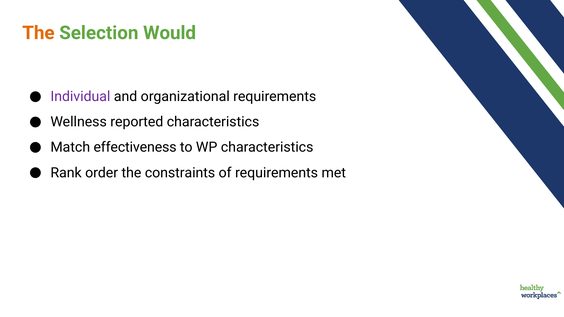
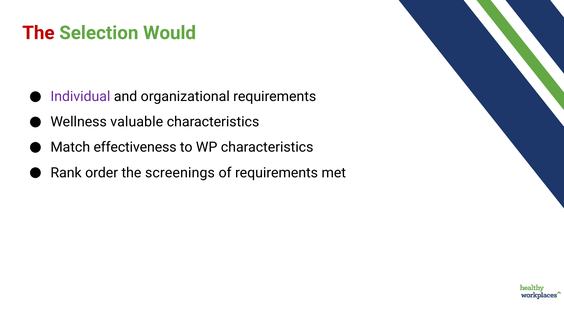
The at (38, 33) colour: orange -> red
reported: reported -> valuable
constraints: constraints -> screenings
